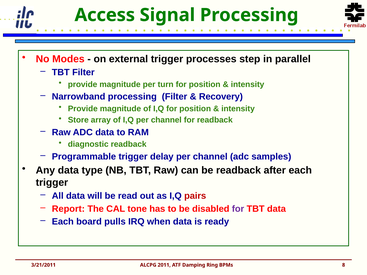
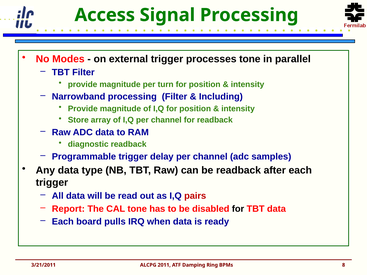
processes step: step -> tone
Recovery: Recovery -> Including
for at (238, 209) colour: purple -> black
